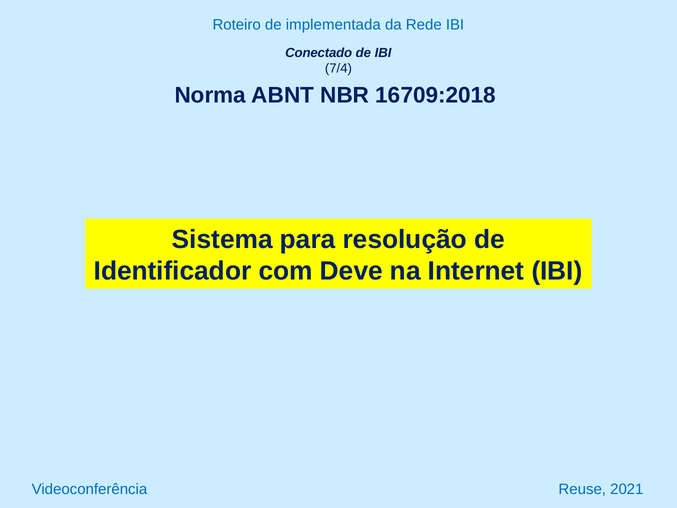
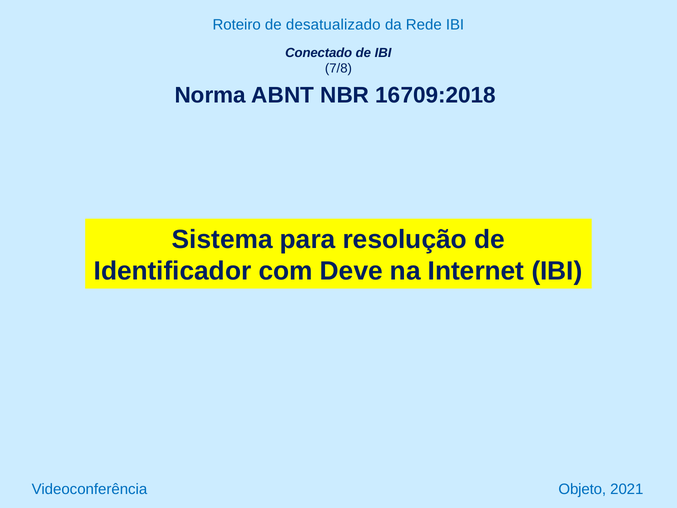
implementada: implementada -> desatualizado
7/4: 7/4 -> 7/8
Reuse: Reuse -> Objeto
